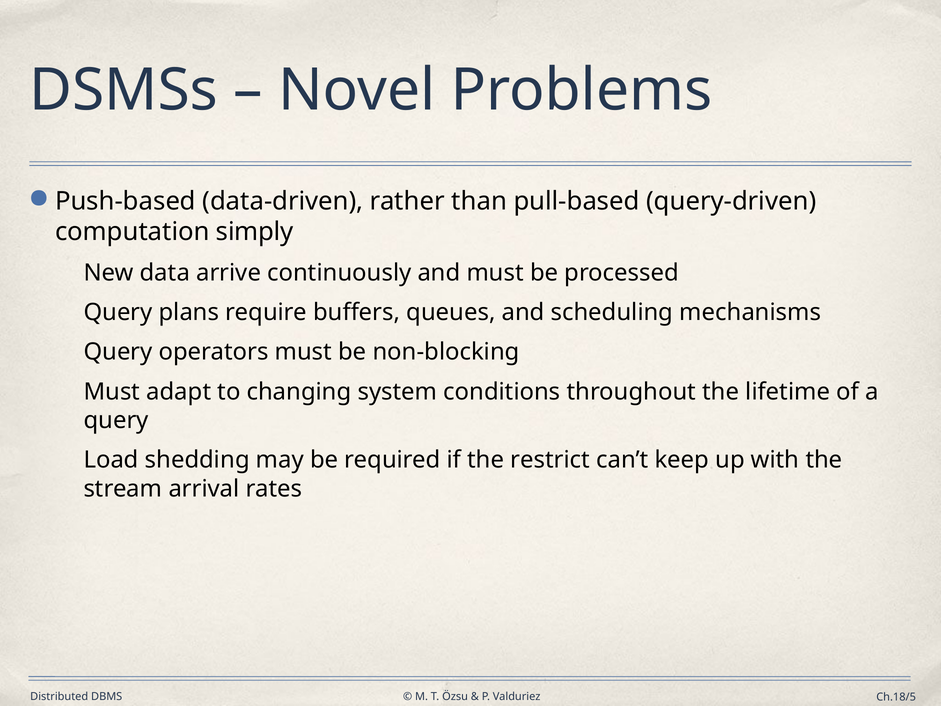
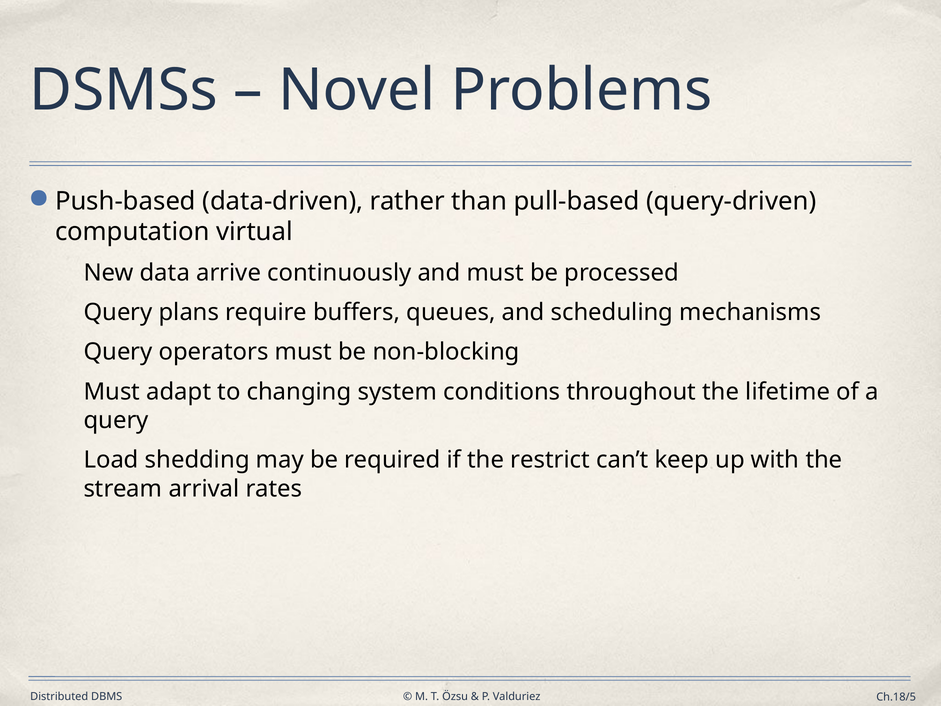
simply: simply -> virtual
